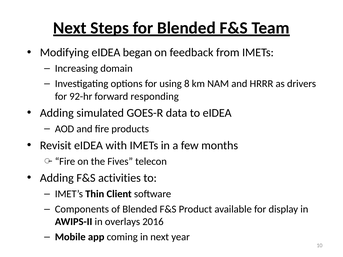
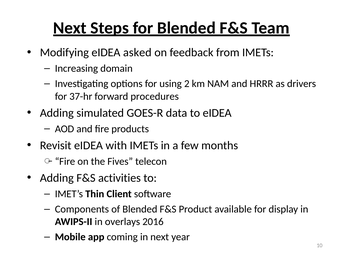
began: began -> asked
8: 8 -> 2
92-hr: 92-hr -> 37-hr
responding: responding -> procedures
